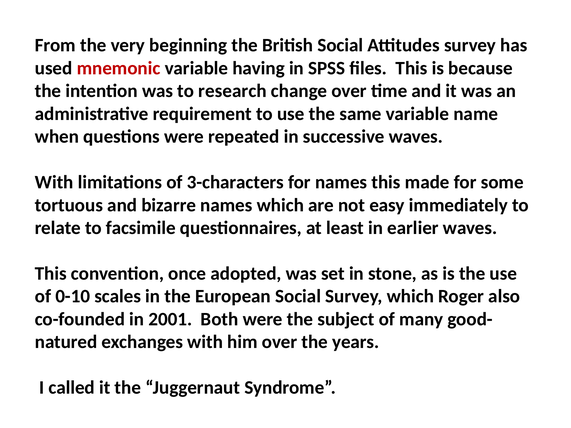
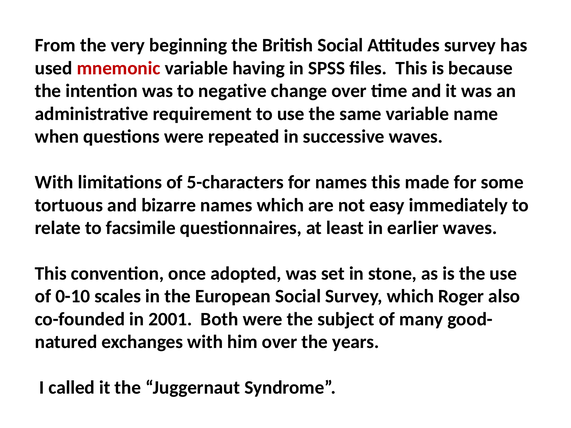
research: research -> negative
3-characters: 3-characters -> 5-characters
